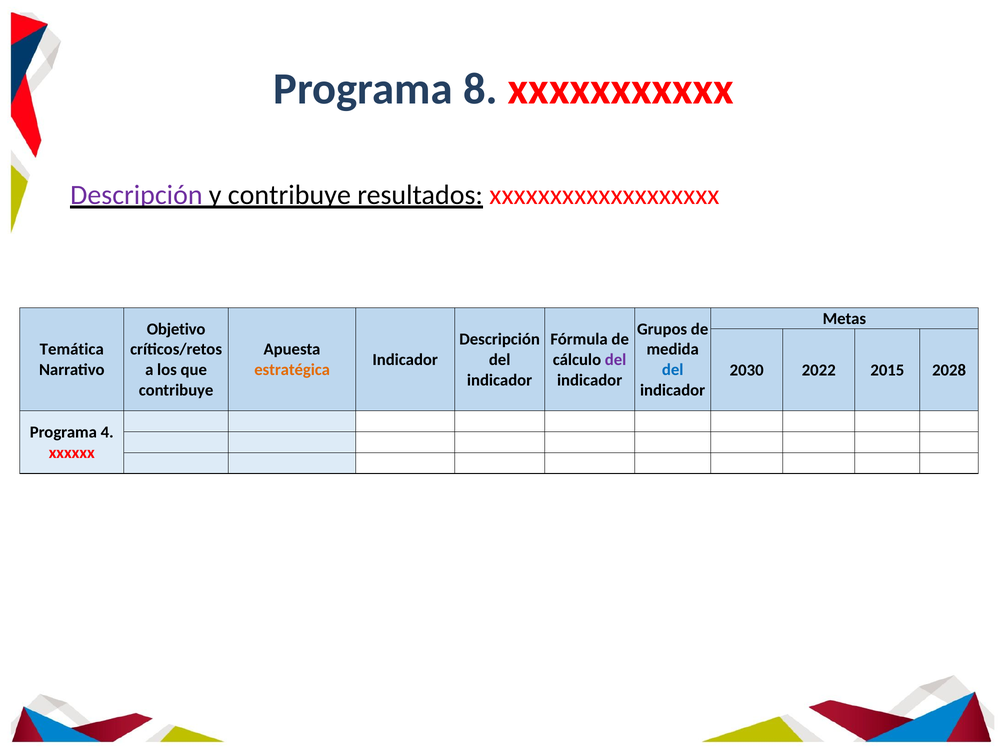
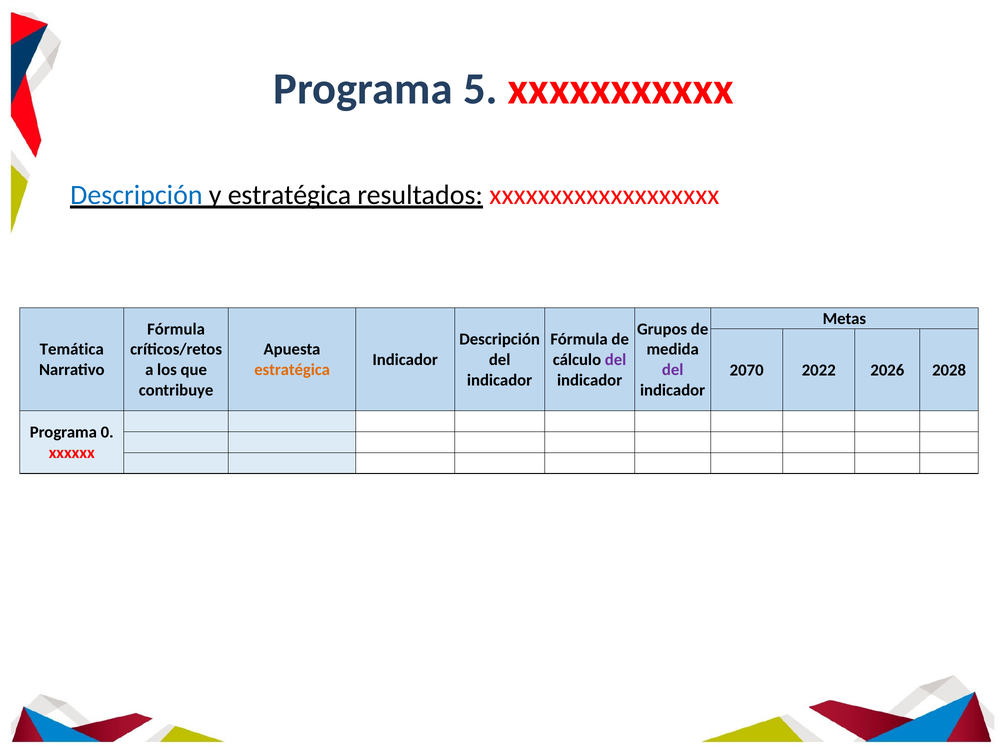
8: 8 -> 5
Descripción at (136, 195) colour: purple -> blue
y contribuye: contribuye -> estratégica
Objetivo at (176, 329): Objetivo -> Fórmula
del at (673, 370) colour: blue -> purple
2030: 2030 -> 2070
2015: 2015 -> 2026
4: 4 -> 0
